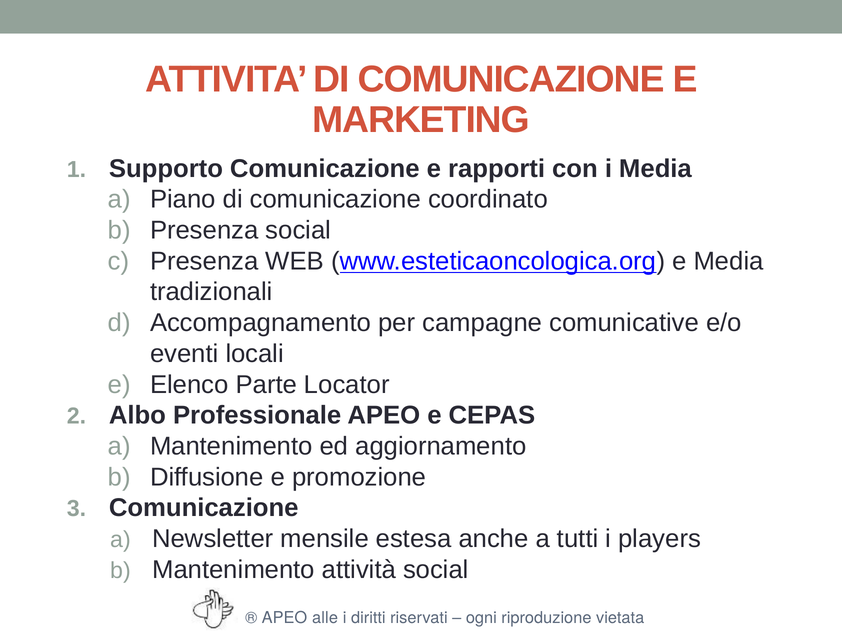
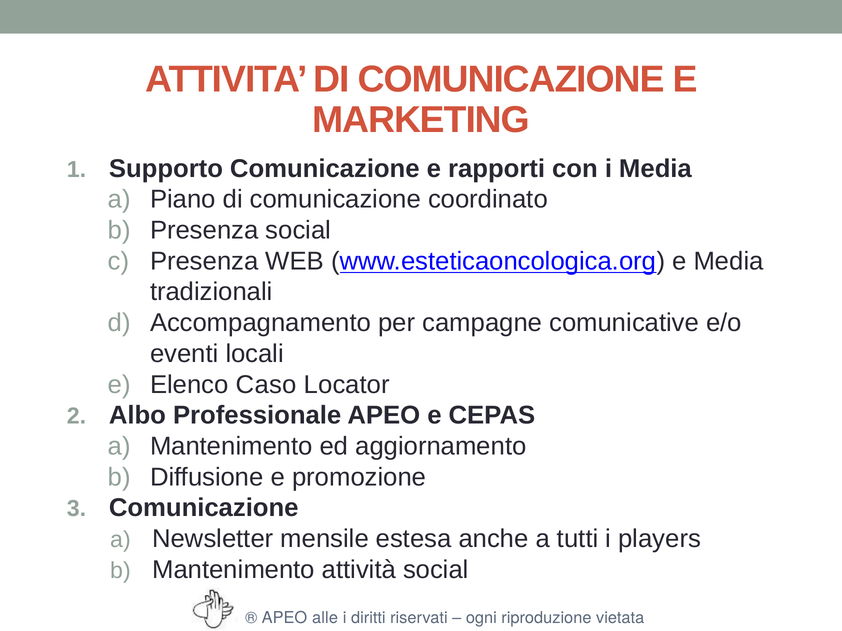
Parte: Parte -> Caso
